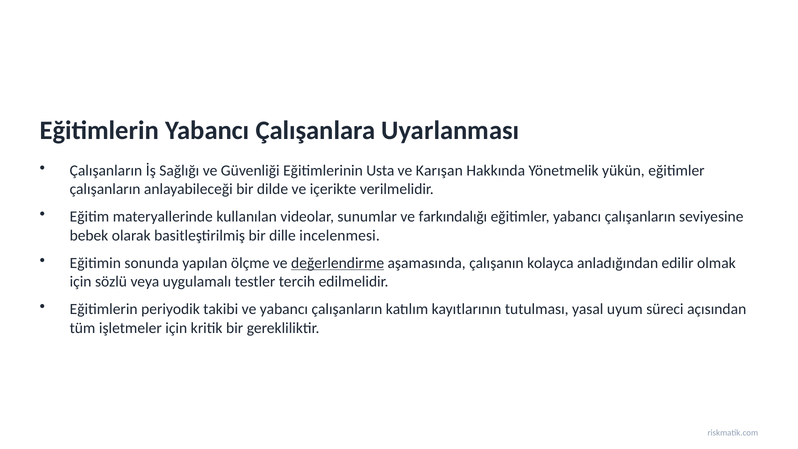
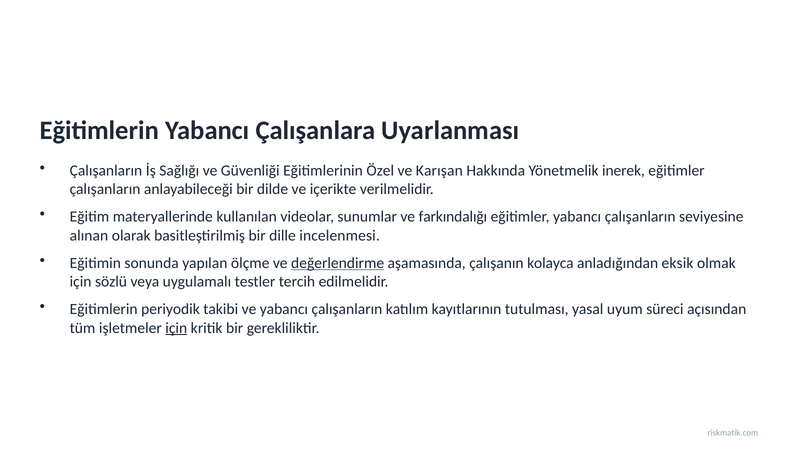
Usta: Usta -> Özel
yükün: yükün -> inerek
bebek: bebek -> alınan
edilir: edilir -> eksik
için at (176, 328) underline: none -> present
